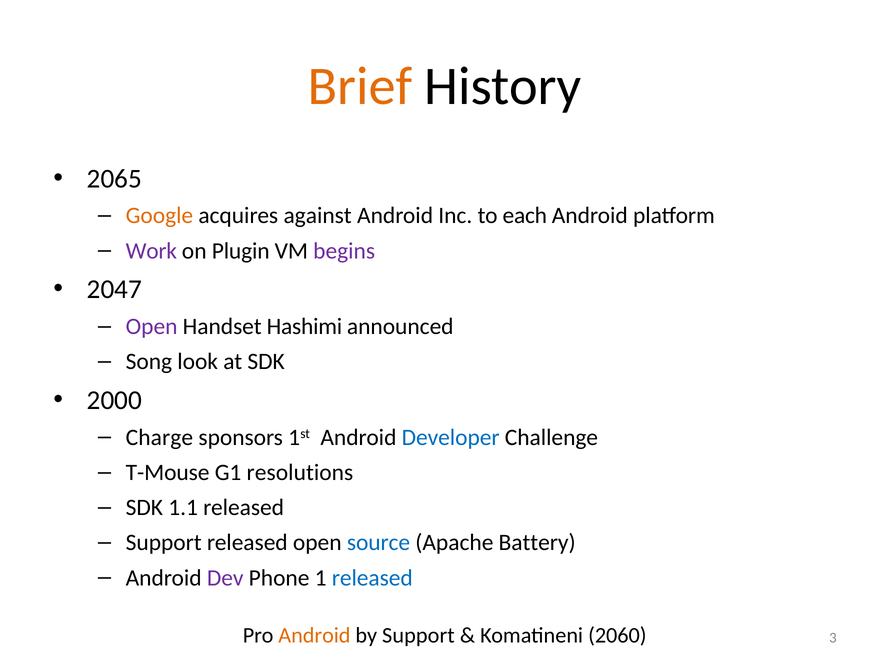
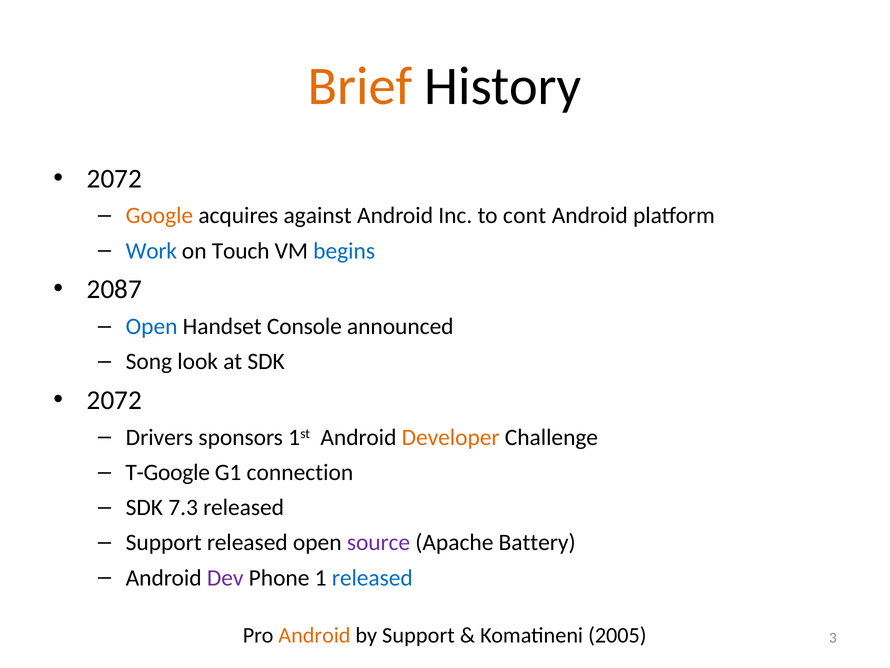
2065 at (114, 178): 2065 -> 2072
each: each -> cont
Work colour: purple -> blue
Plugin: Plugin -> Touch
begins colour: purple -> blue
2047: 2047 -> 2087
Open at (152, 326) colour: purple -> blue
Hashimi: Hashimi -> Console
2000 at (114, 400): 2000 -> 2072
Charge: Charge -> Drivers
Developer colour: blue -> orange
T-Mouse: T-Mouse -> T-Google
resolutions: resolutions -> connection
1.1: 1.1 -> 7.3
source colour: blue -> purple
2060: 2060 -> 2005
